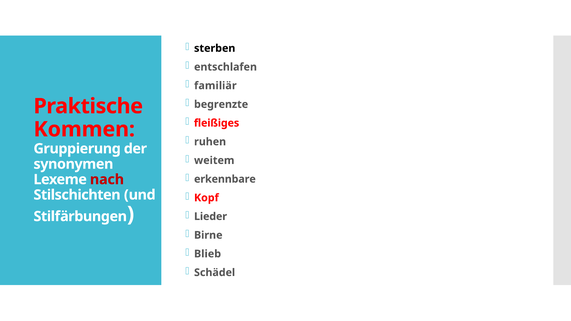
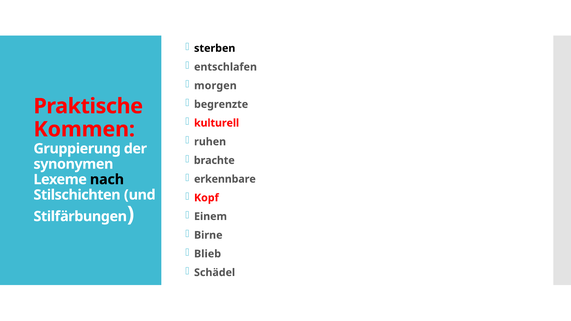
familiär: familiär -> morgen
fleißiges: fleißiges -> kulturell
weitem: weitem -> brachte
nach colour: red -> black
Lieder: Lieder -> Einem
